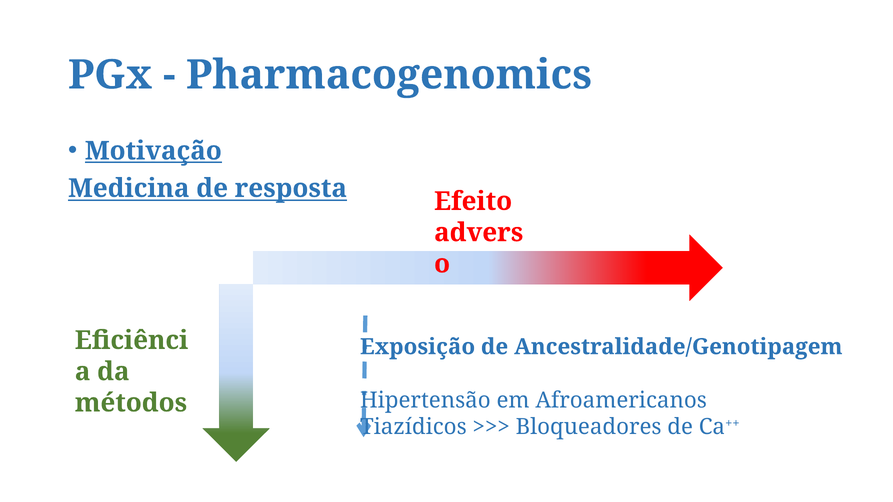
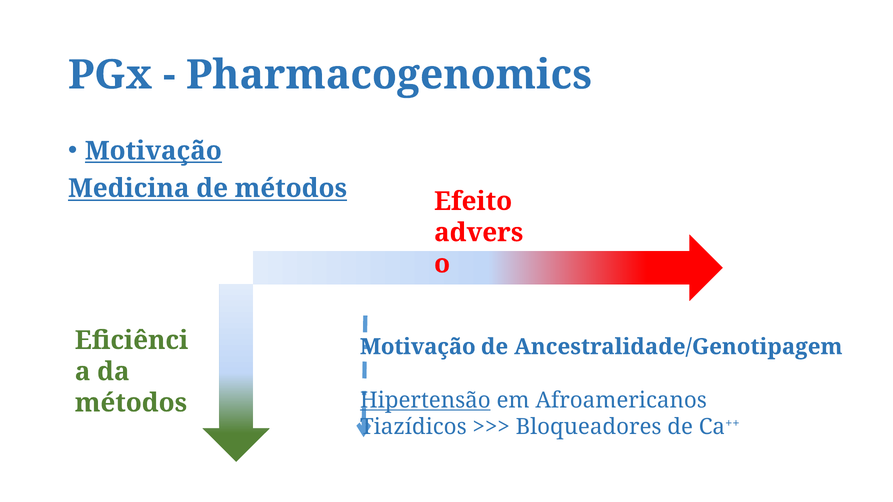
de resposta: resposta -> métodos
Exposição at (418, 347): Exposição -> Motivação
Hipertensão underline: none -> present
